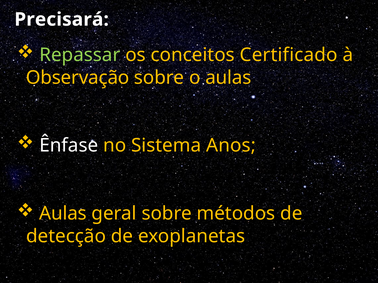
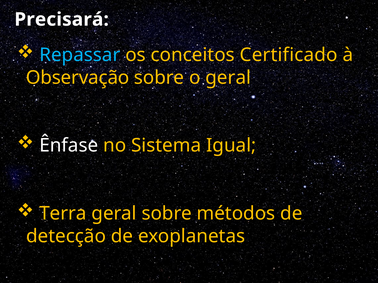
Repassar colour: light green -> light blue
o aulas: aulas -> geral
Anos: Anos -> Igual
Aulas at (63, 214): Aulas -> Terra
